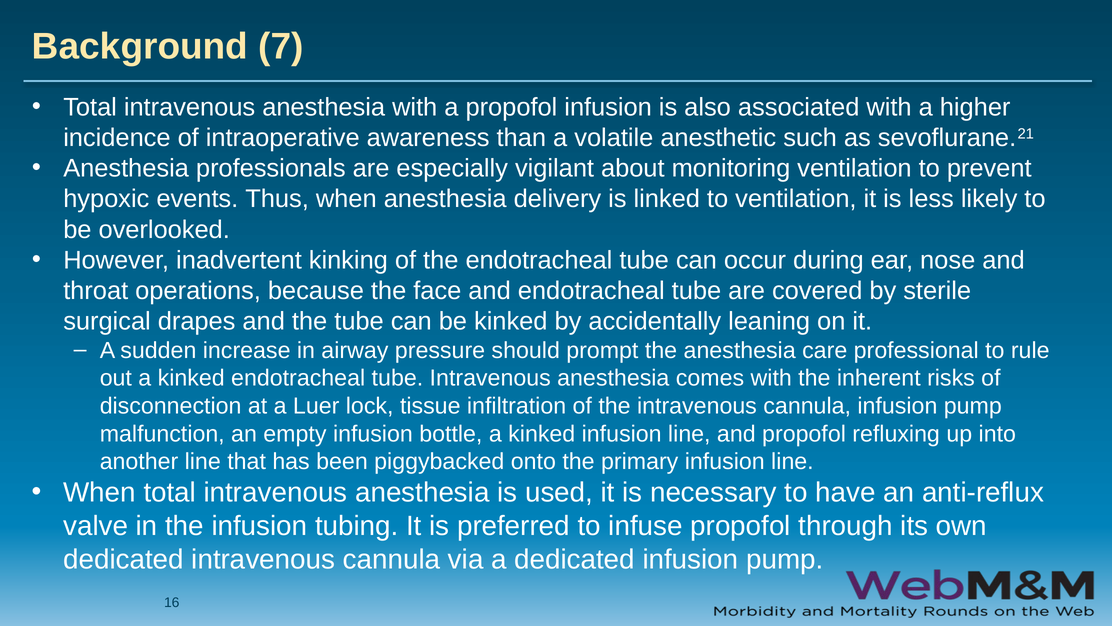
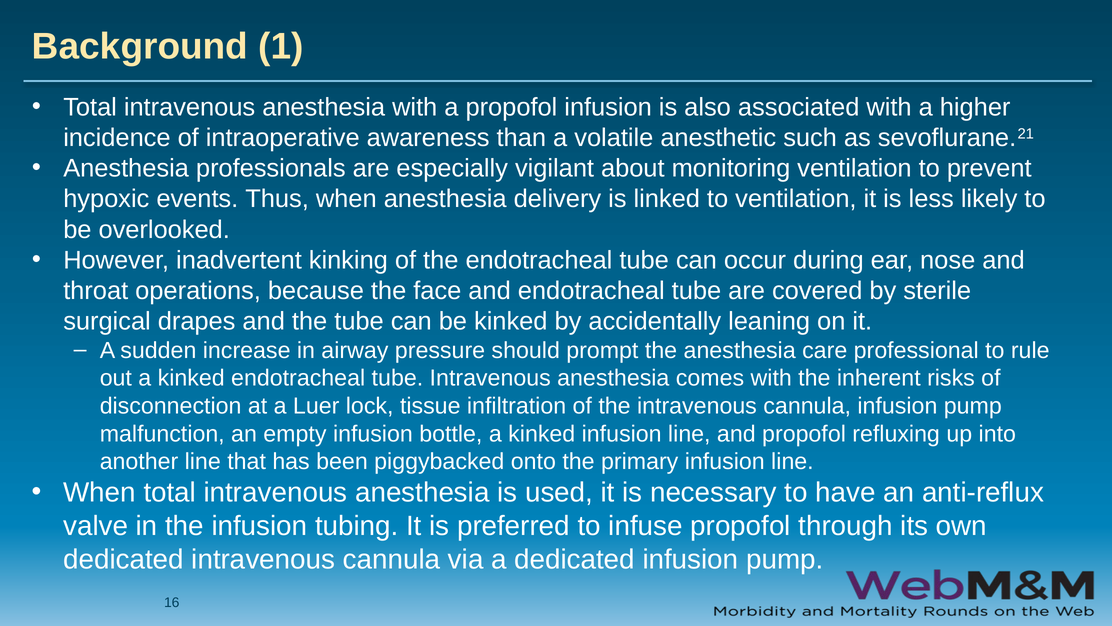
7: 7 -> 1
